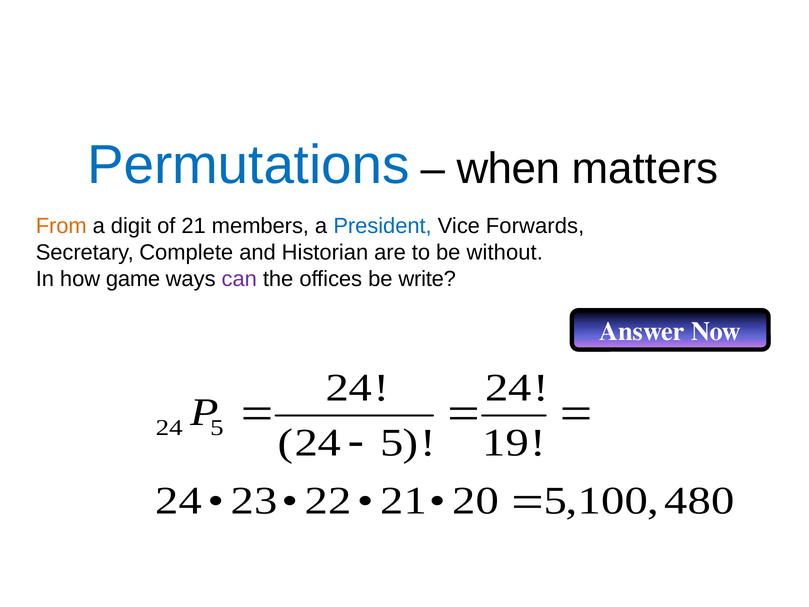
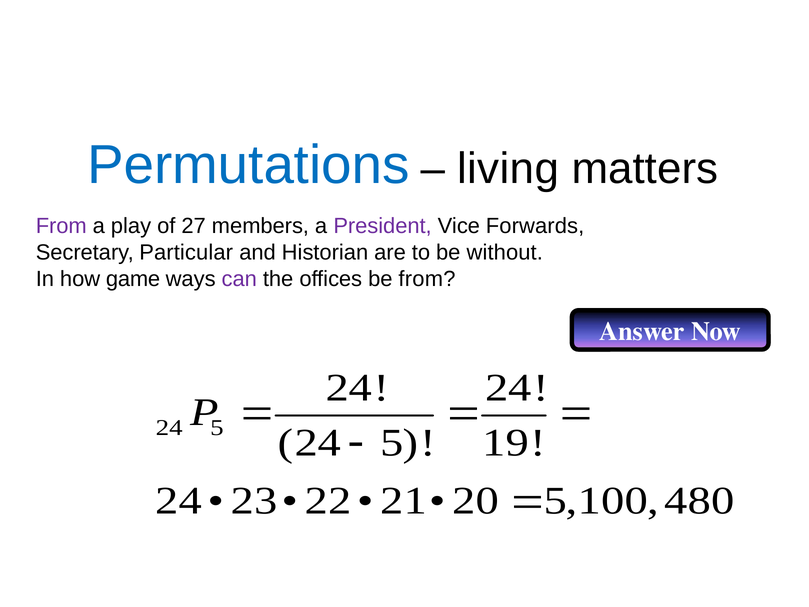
when: when -> living
From at (61, 226) colour: orange -> purple
digit: digit -> play
21: 21 -> 27
President colour: blue -> purple
Complete: Complete -> Particular
be write: write -> from
